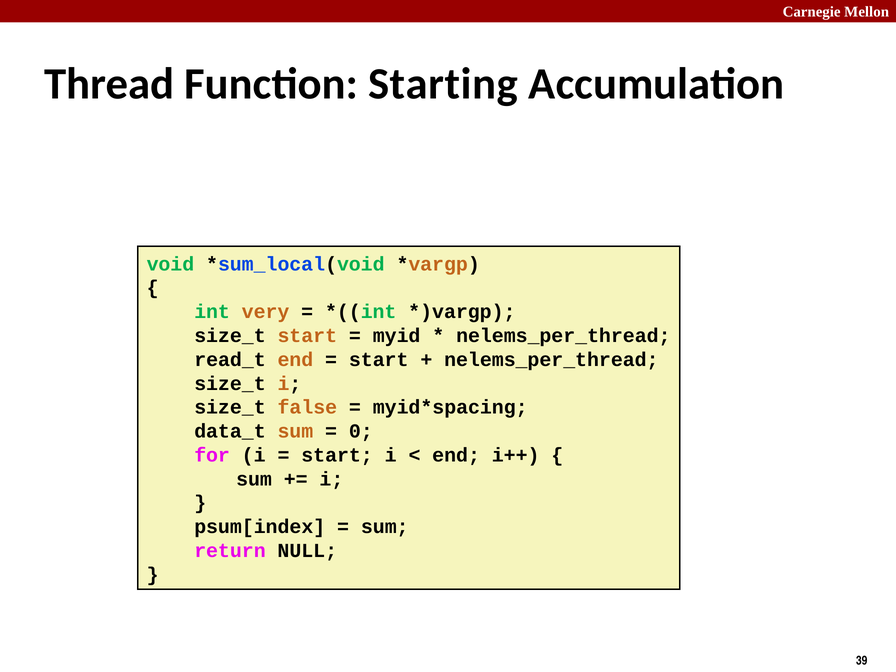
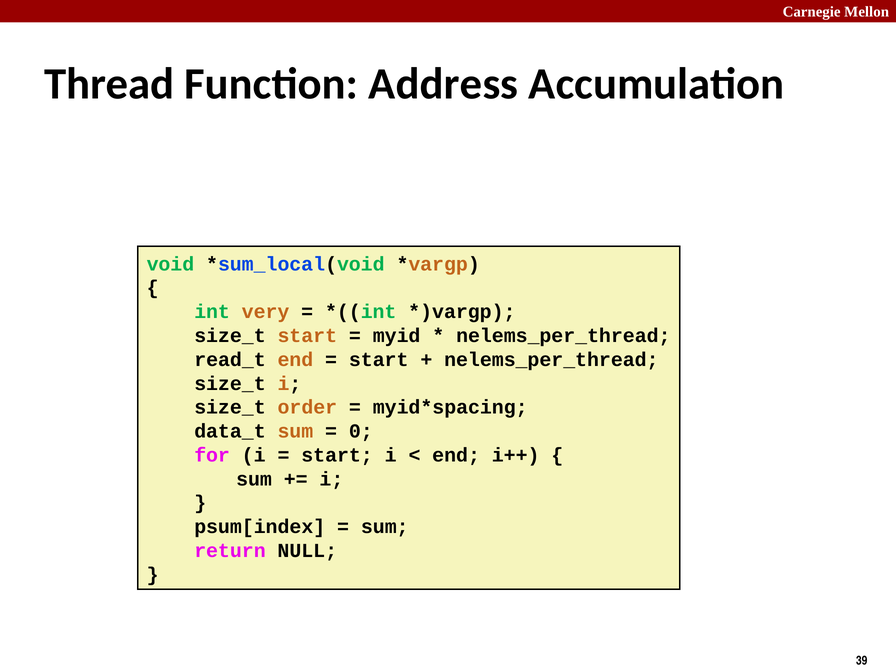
Starting: Starting -> Address
false: false -> order
